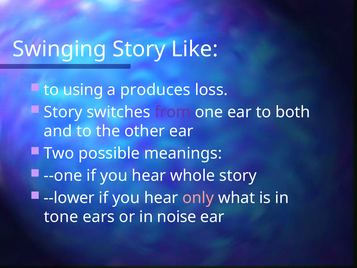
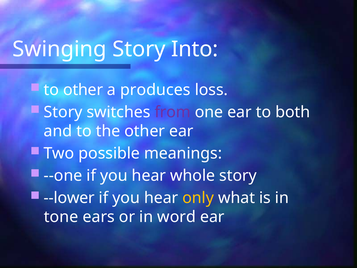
Like: Like -> Into
to using: using -> other
only colour: pink -> yellow
noise: noise -> word
